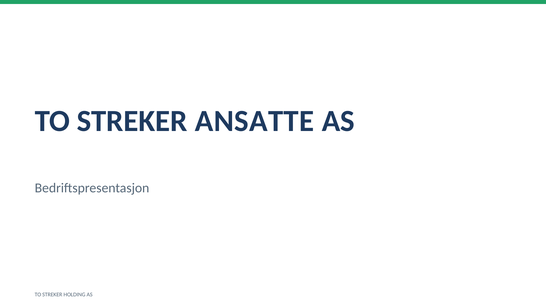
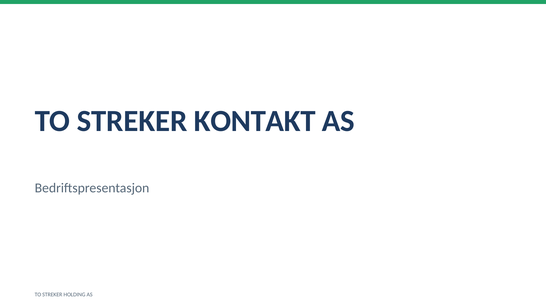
ANSATTE: ANSATTE -> KONTAKT
